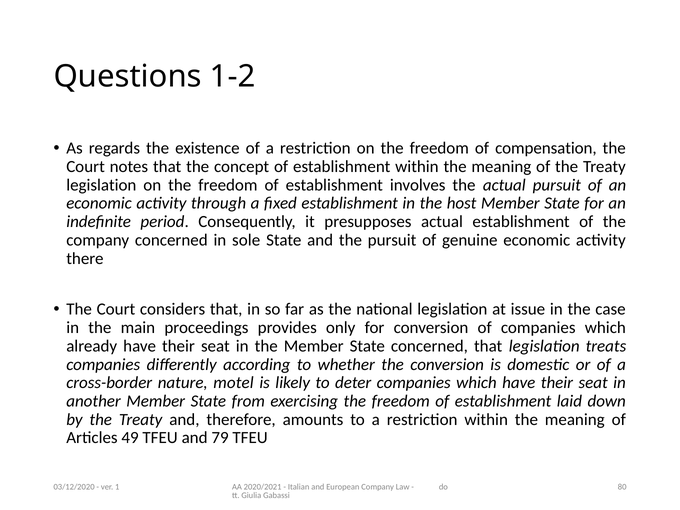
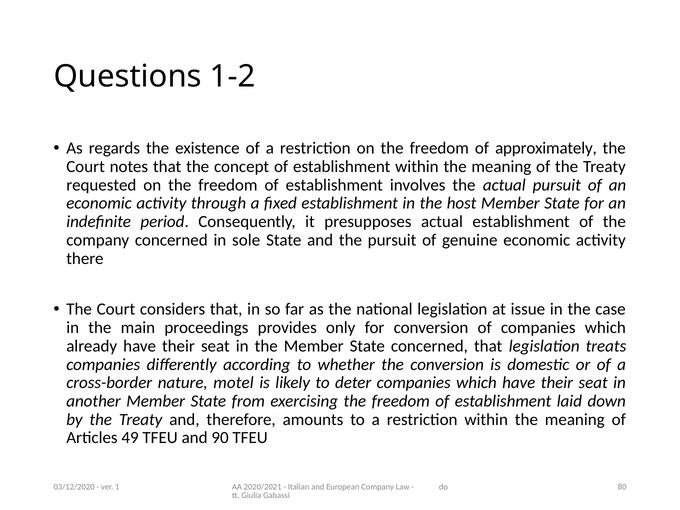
compensation: compensation -> approximately
legislation at (101, 185): legislation -> requested
79: 79 -> 90
